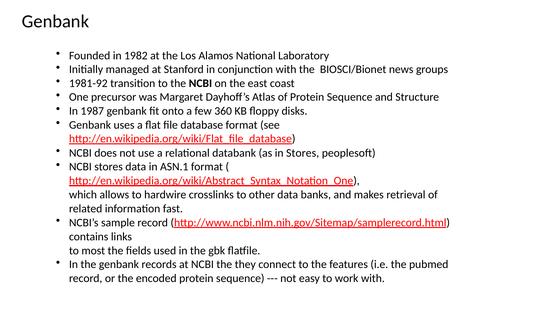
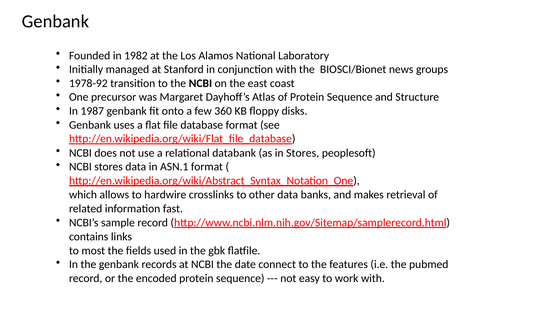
1981-92: 1981-92 -> 1978-92
they: they -> date
